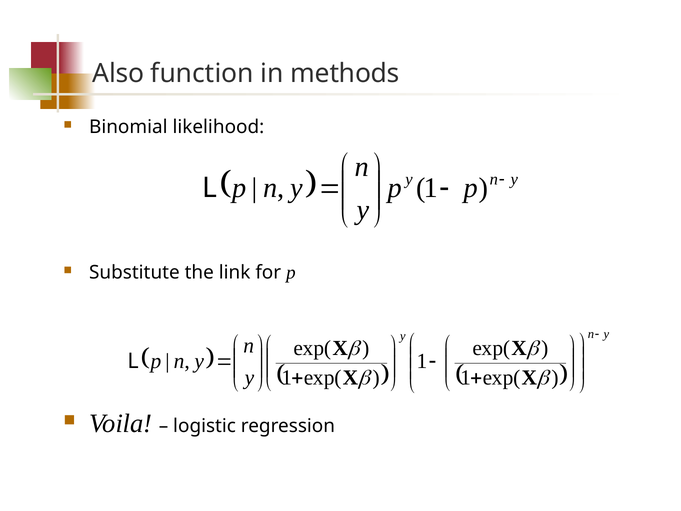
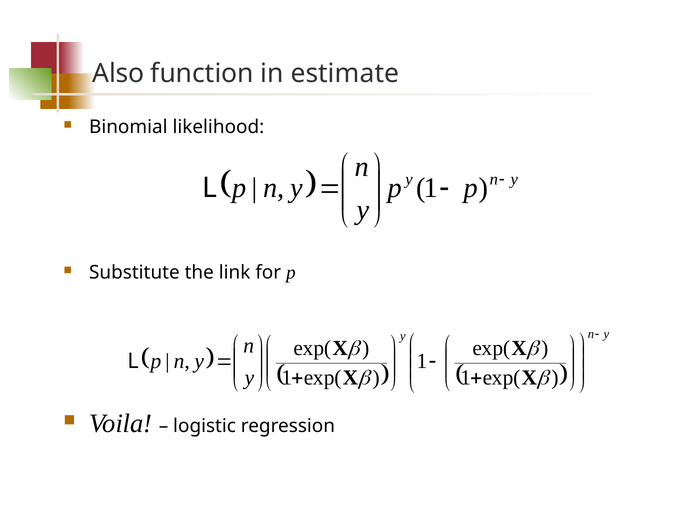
methods: methods -> estimate
